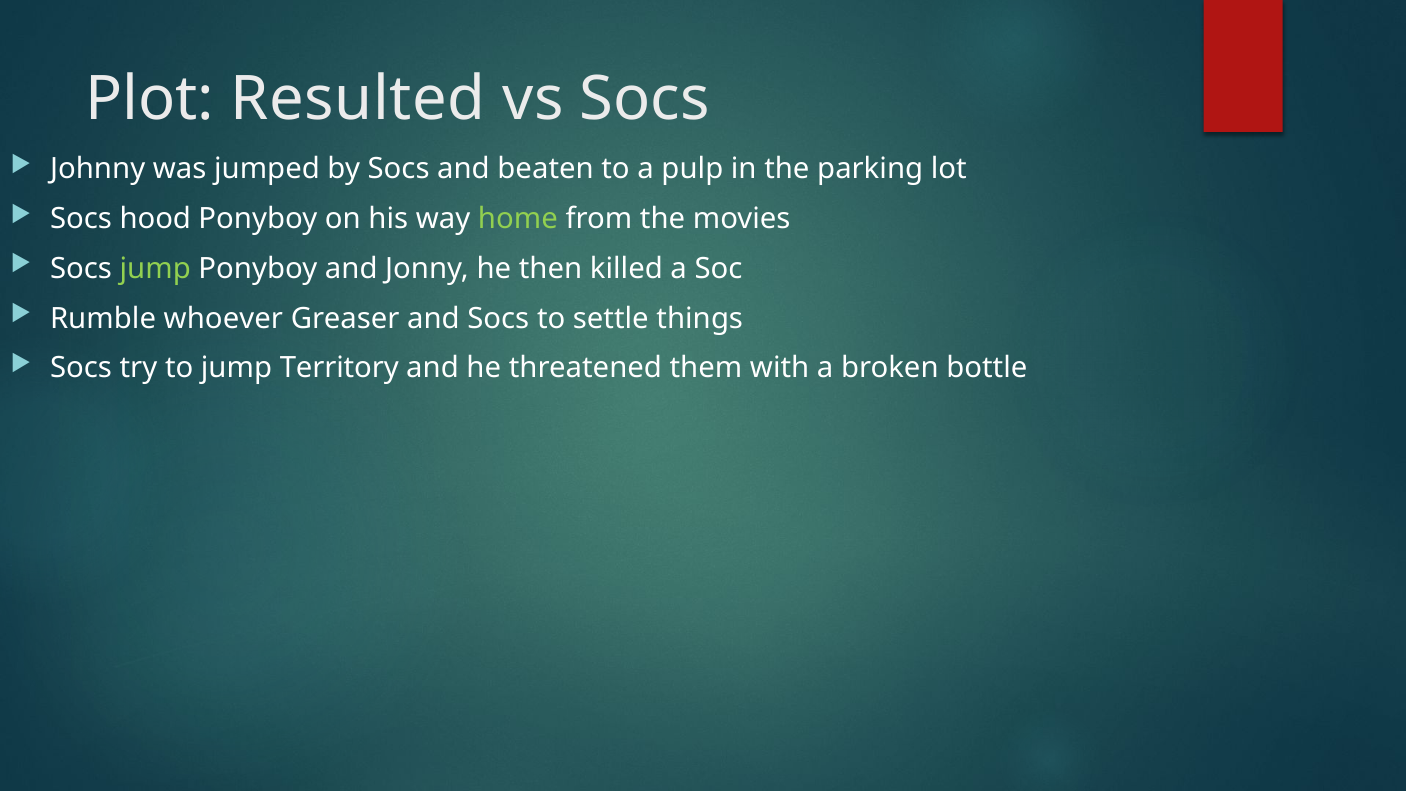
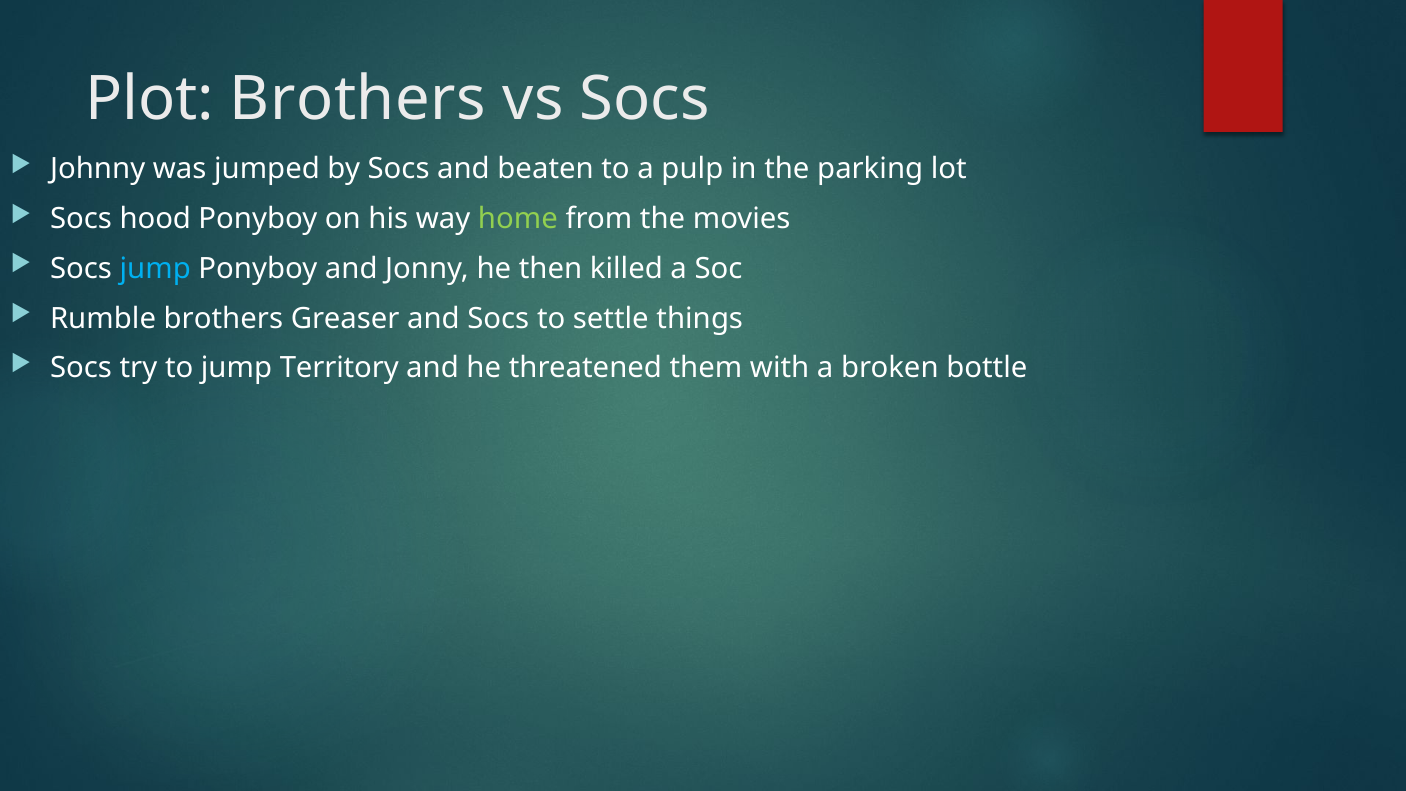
Plot Resulted: Resulted -> Brothers
jump at (155, 268) colour: light green -> light blue
Rumble whoever: whoever -> brothers
